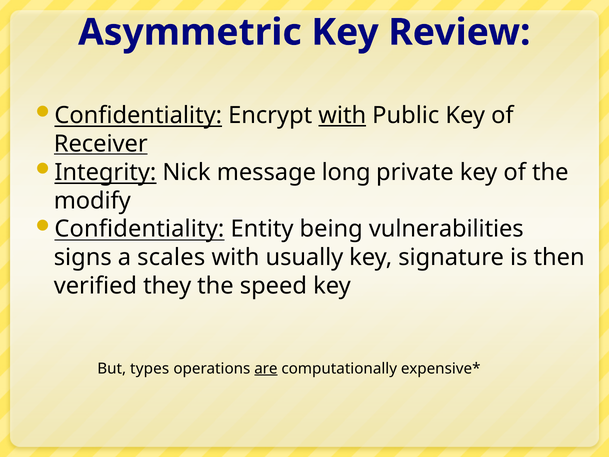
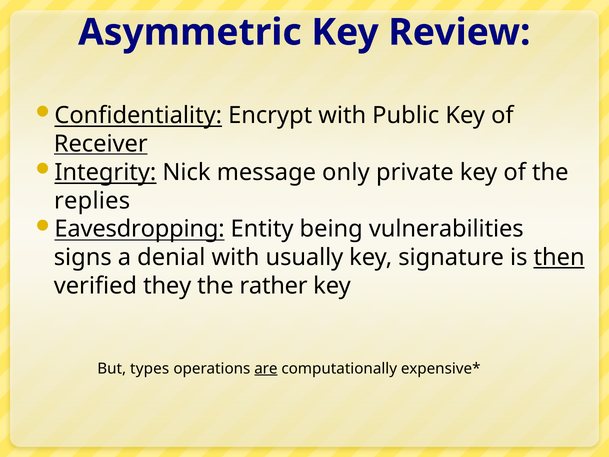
with at (342, 115) underline: present -> none
long: long -> only
modify: modify -> replies
Confidentiality at (139, 229): Confidentiality -> Eavesdropping
scales: scales -> denial
then underline: none -> present
speed: speed -> rather
